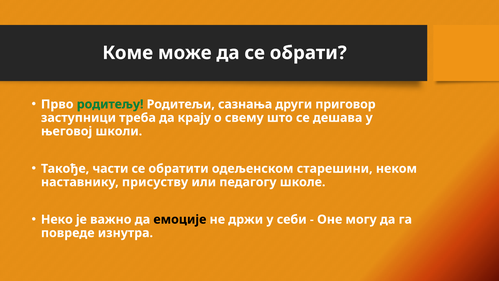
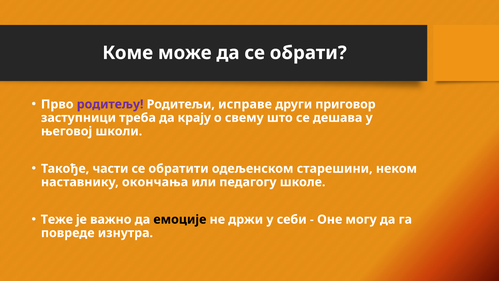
родитељу colour: green -> purple
сазнања: сазнања -> исправе
присуству: присуству -> окончања
Неко: Неко -> Теже
